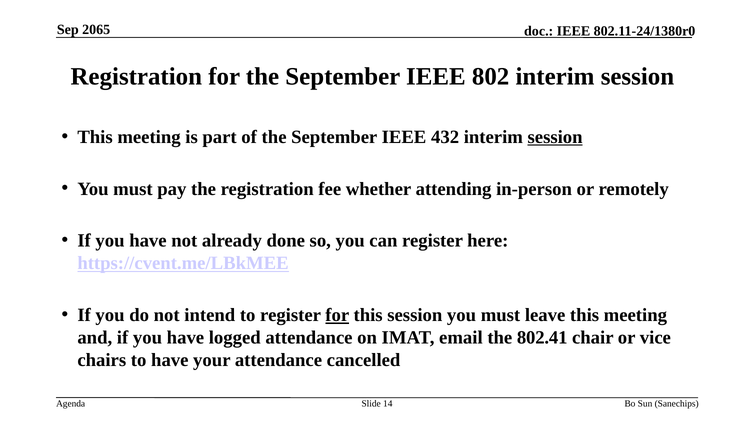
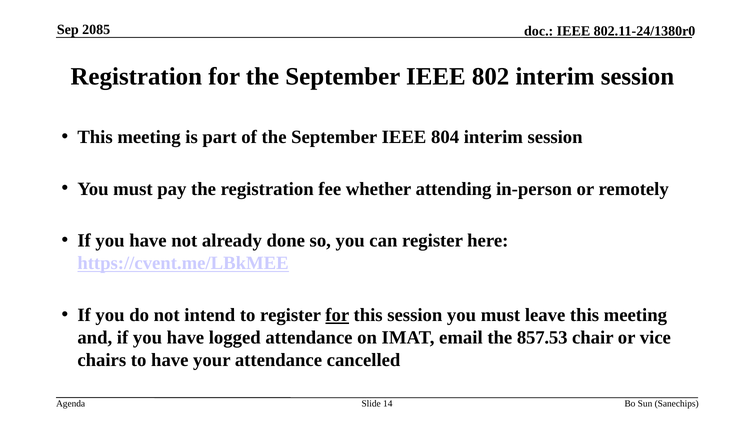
2065: 2065 -> 2085
432: 432 -> 804
session at (555, 137) underline: present -> none
802.41: 802.41 -> 857.53
